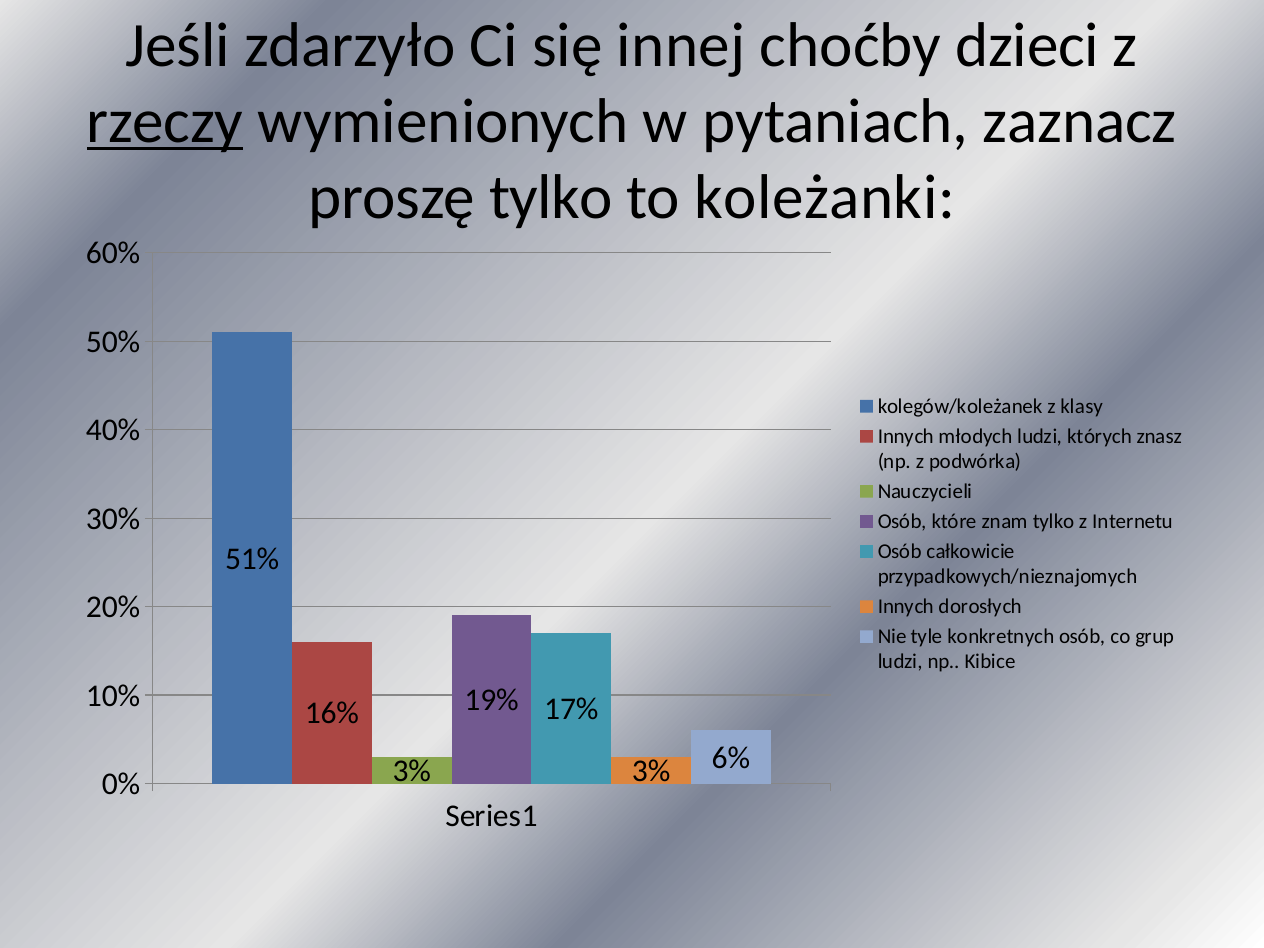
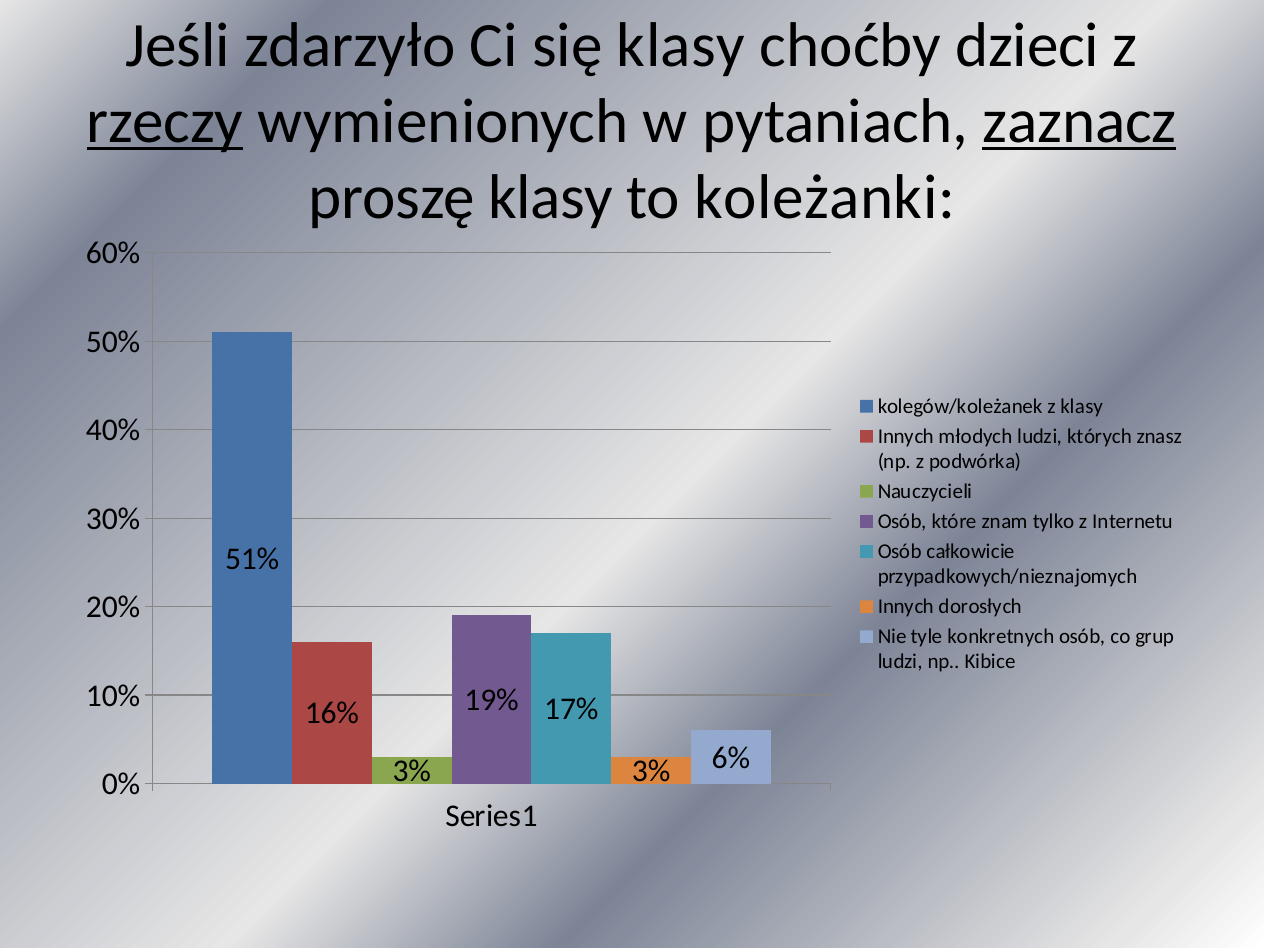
się innej: innej -> klasy
zaznacz underline: none -> present
proszę tylko: tylko -> klasy
